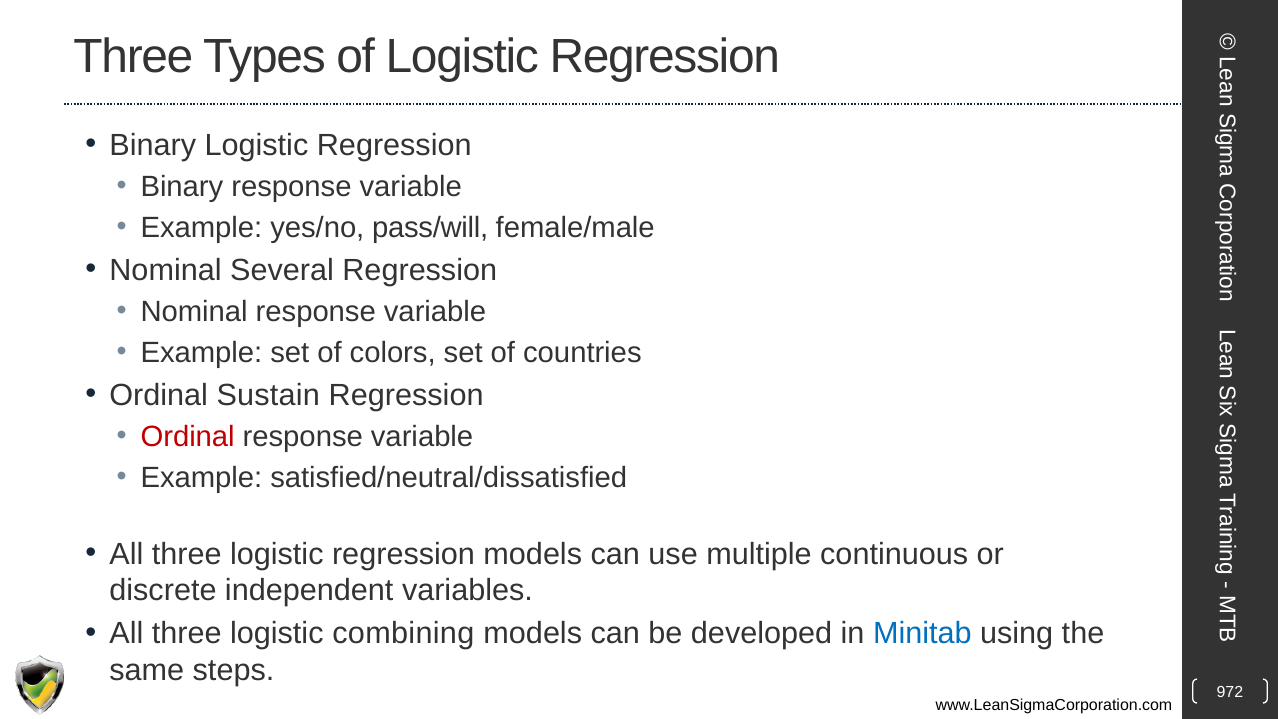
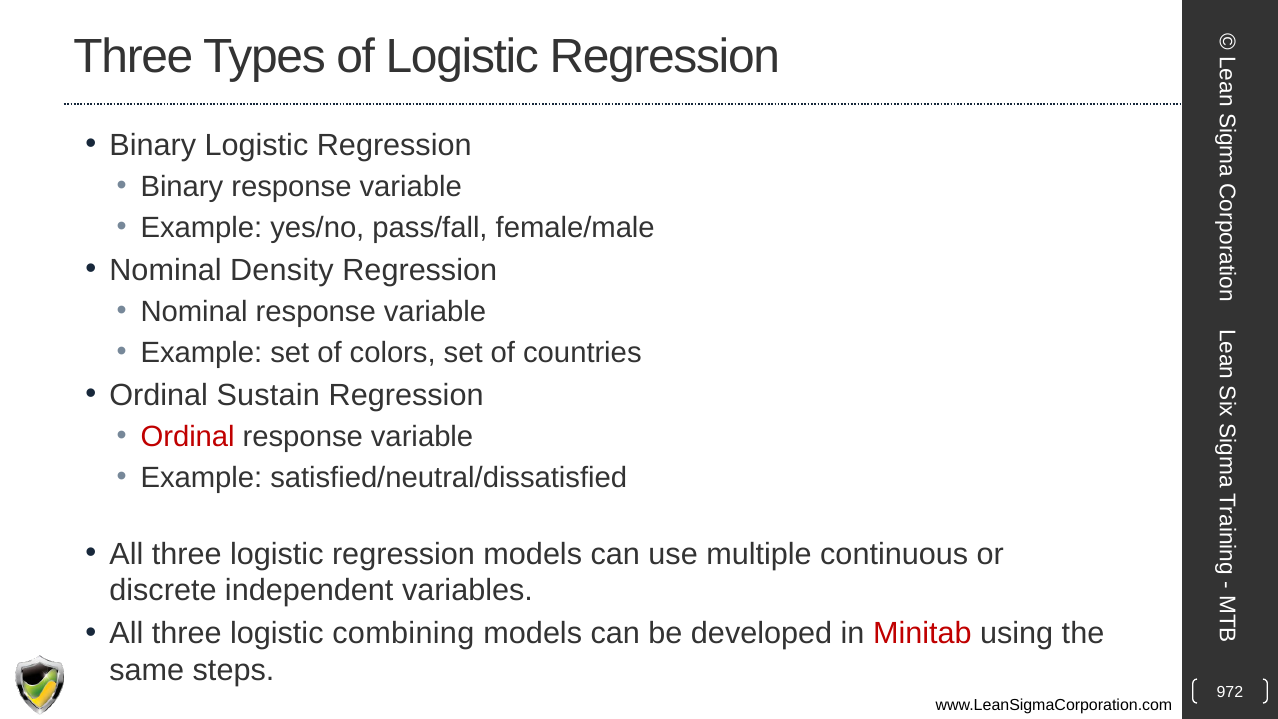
pass/will: pass/will -> pass/fall
Several: Several -> Density
Minitab colour: blue -> red
